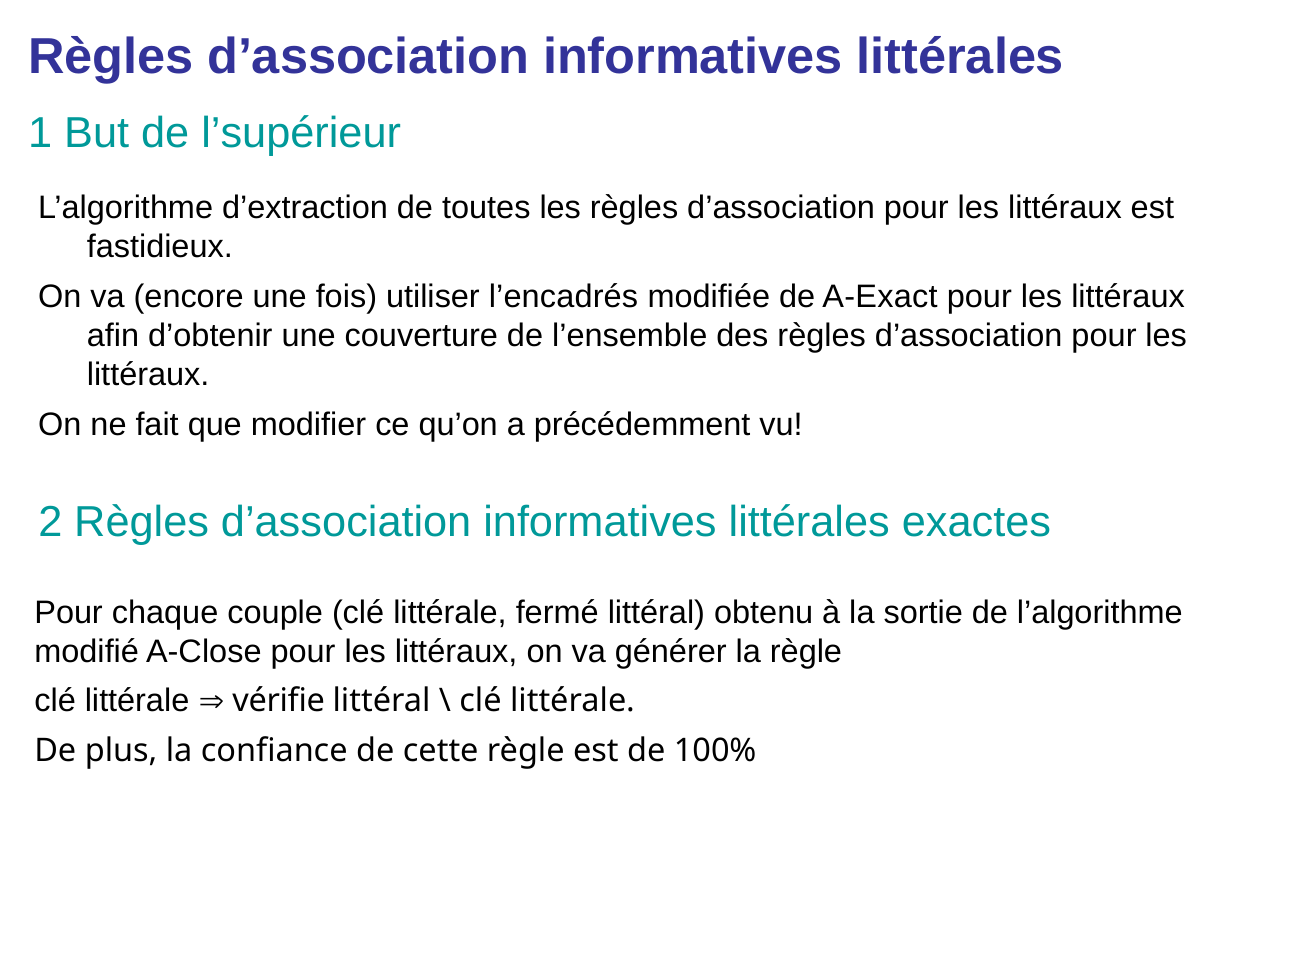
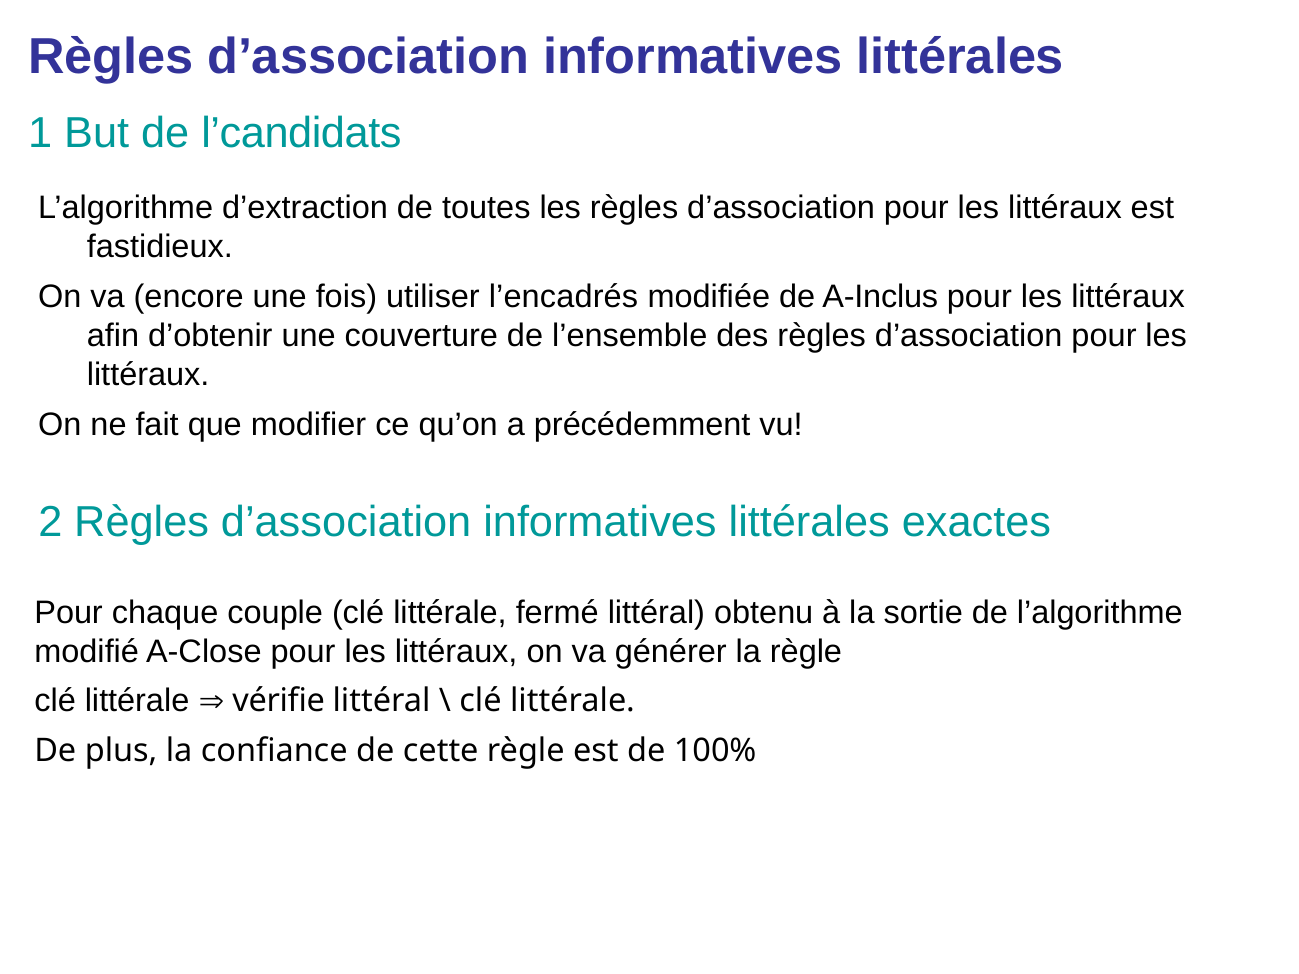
l’supérieur: l’supérieur -> l’candidats
A-Exact: A-Exact -> A-Inclus
